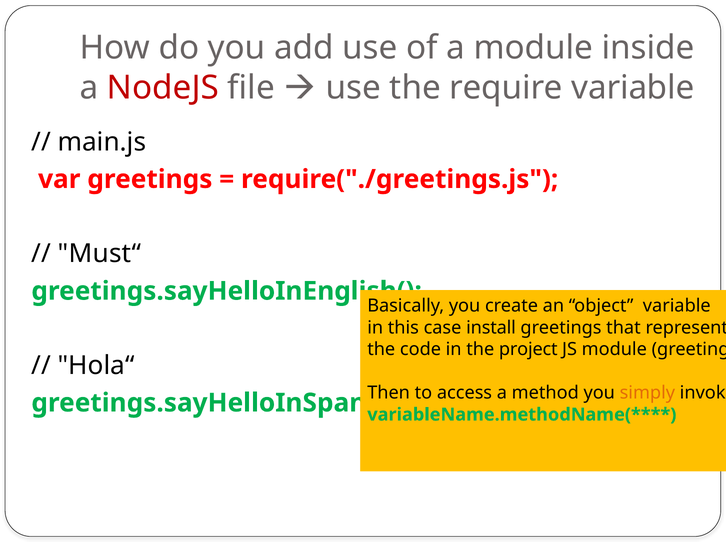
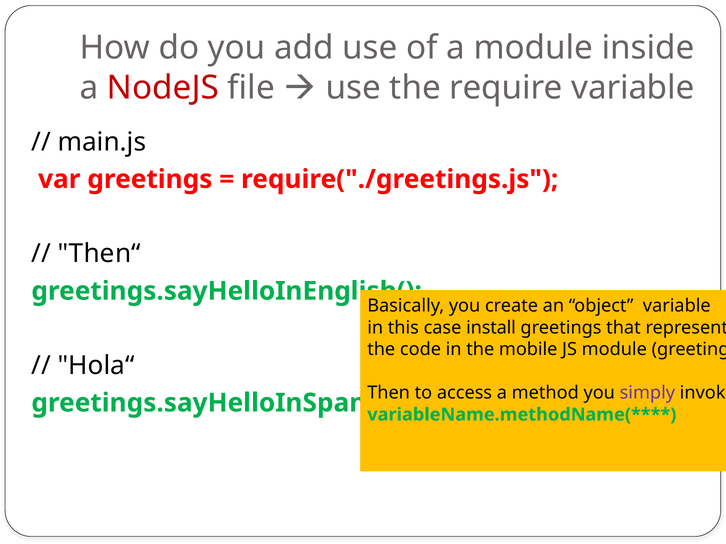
Must“: Must“ -> Then“
project: project -> mobile
simply colour: orange -> purple
